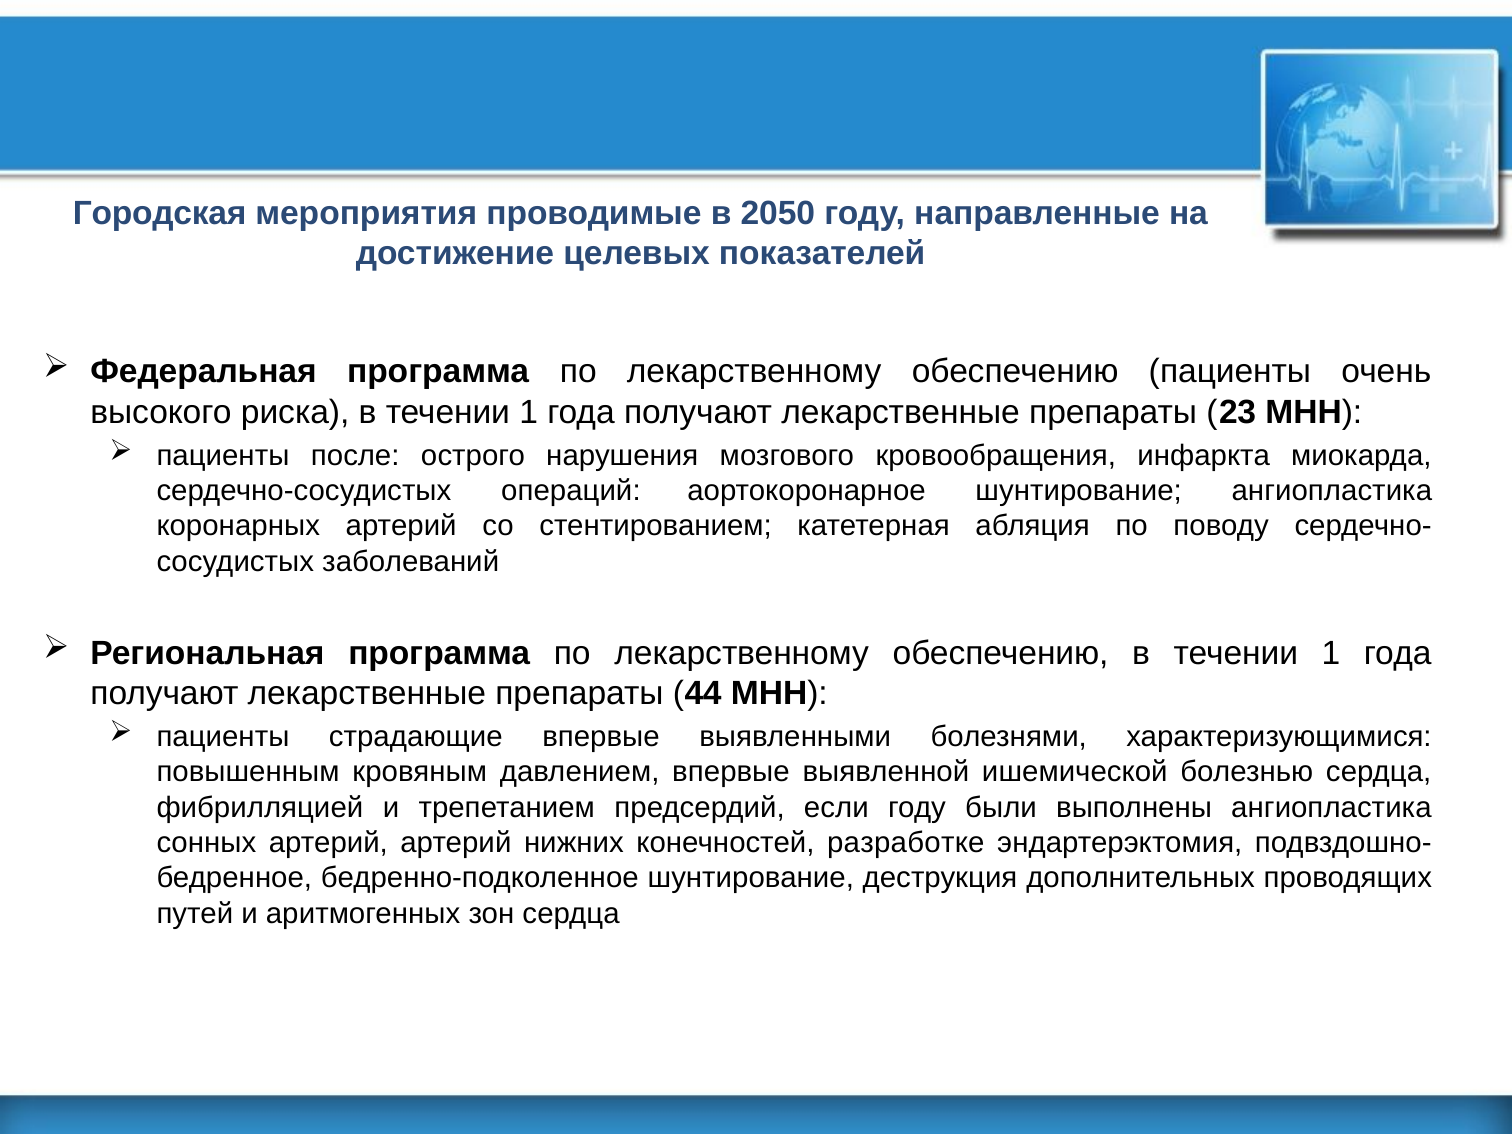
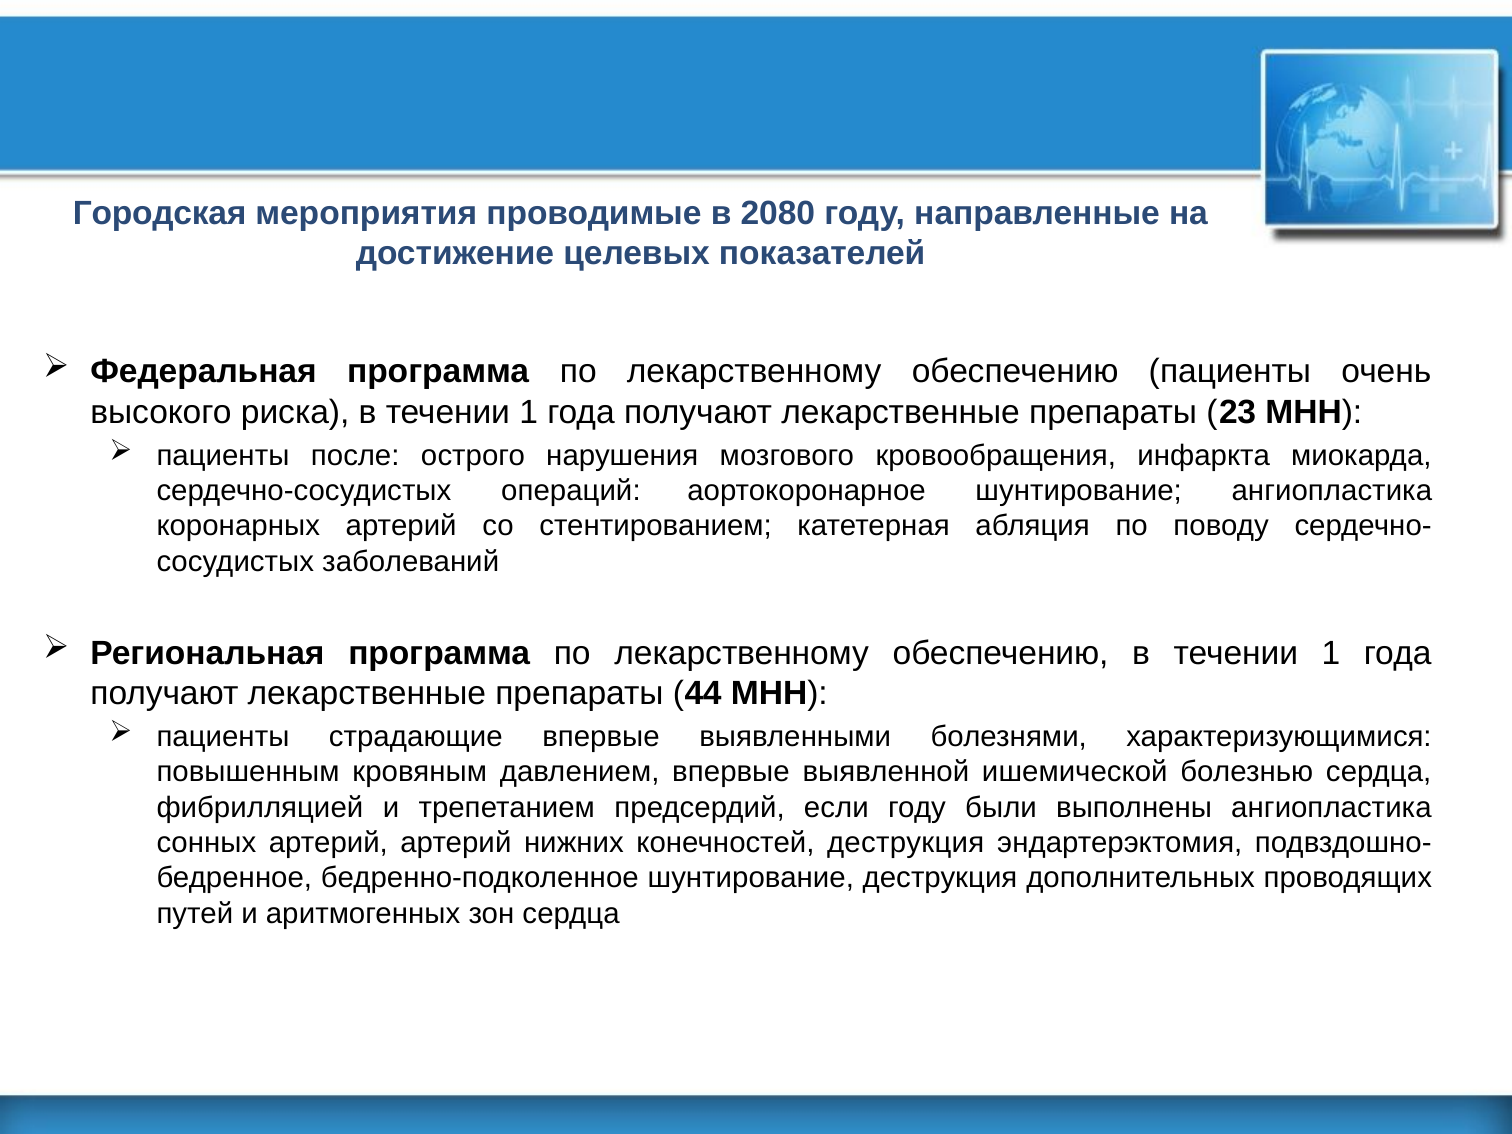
2050: 2050 -> 2080
конечностей разработке: разработке -> деструкция
